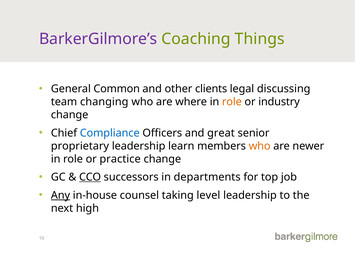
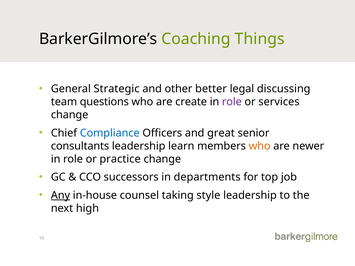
BarkerGilmore’s colour: purple -> black
Common: Common -> Strategic
clients: clients -> better
changing: changing -> questions
where: where -> create
role at (232, 102) colour: orange -> purple
industry: industry -> services
proprietary: proprietary -> consultants
CCO underline: present -> none
level: level -> style
